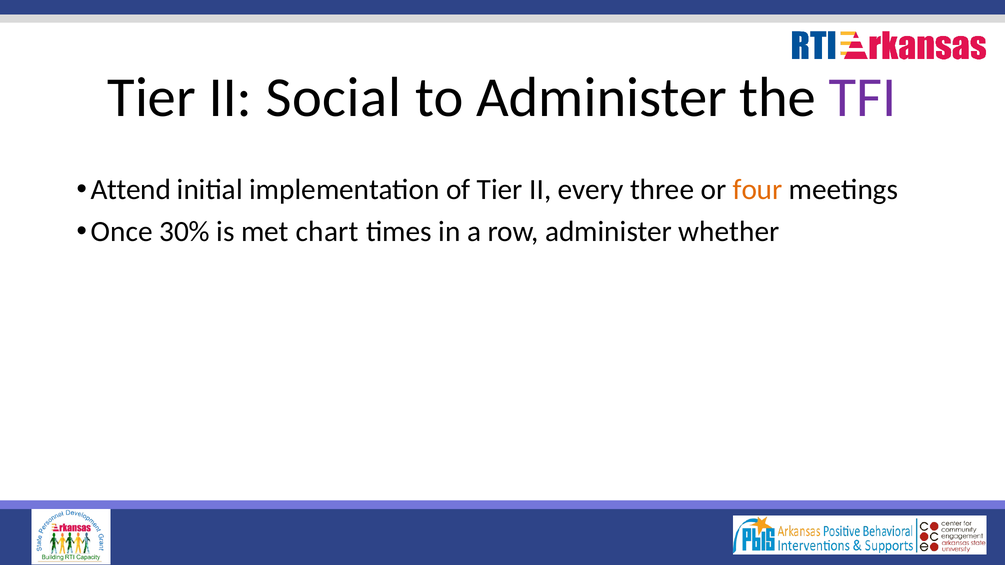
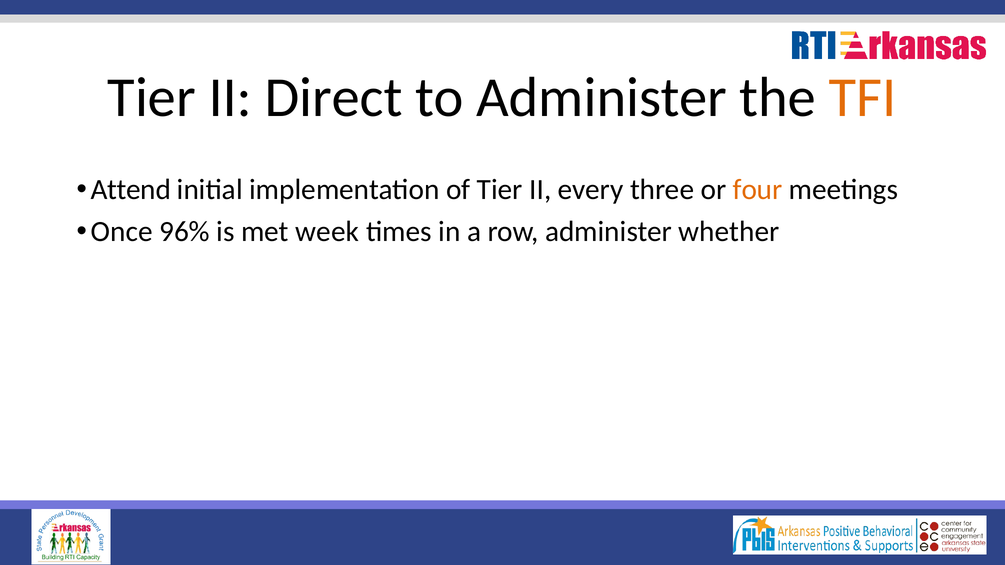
Social: Social -> Direct
TFI colour: purple -> orange
30%: 30% -> 96%
chart: chart -> week
